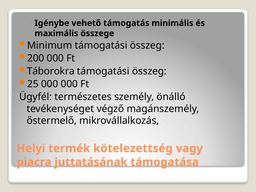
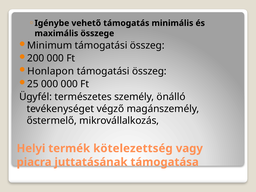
Táborokra: Táborokra -> Honlapon
